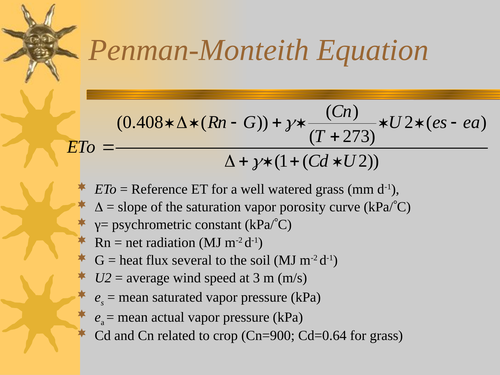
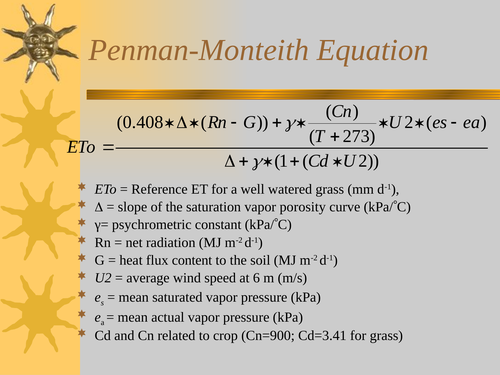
several: several -> content
3: 3 -> 6
Cd=0.64: Cd=0.64 -> Cd=3.41
